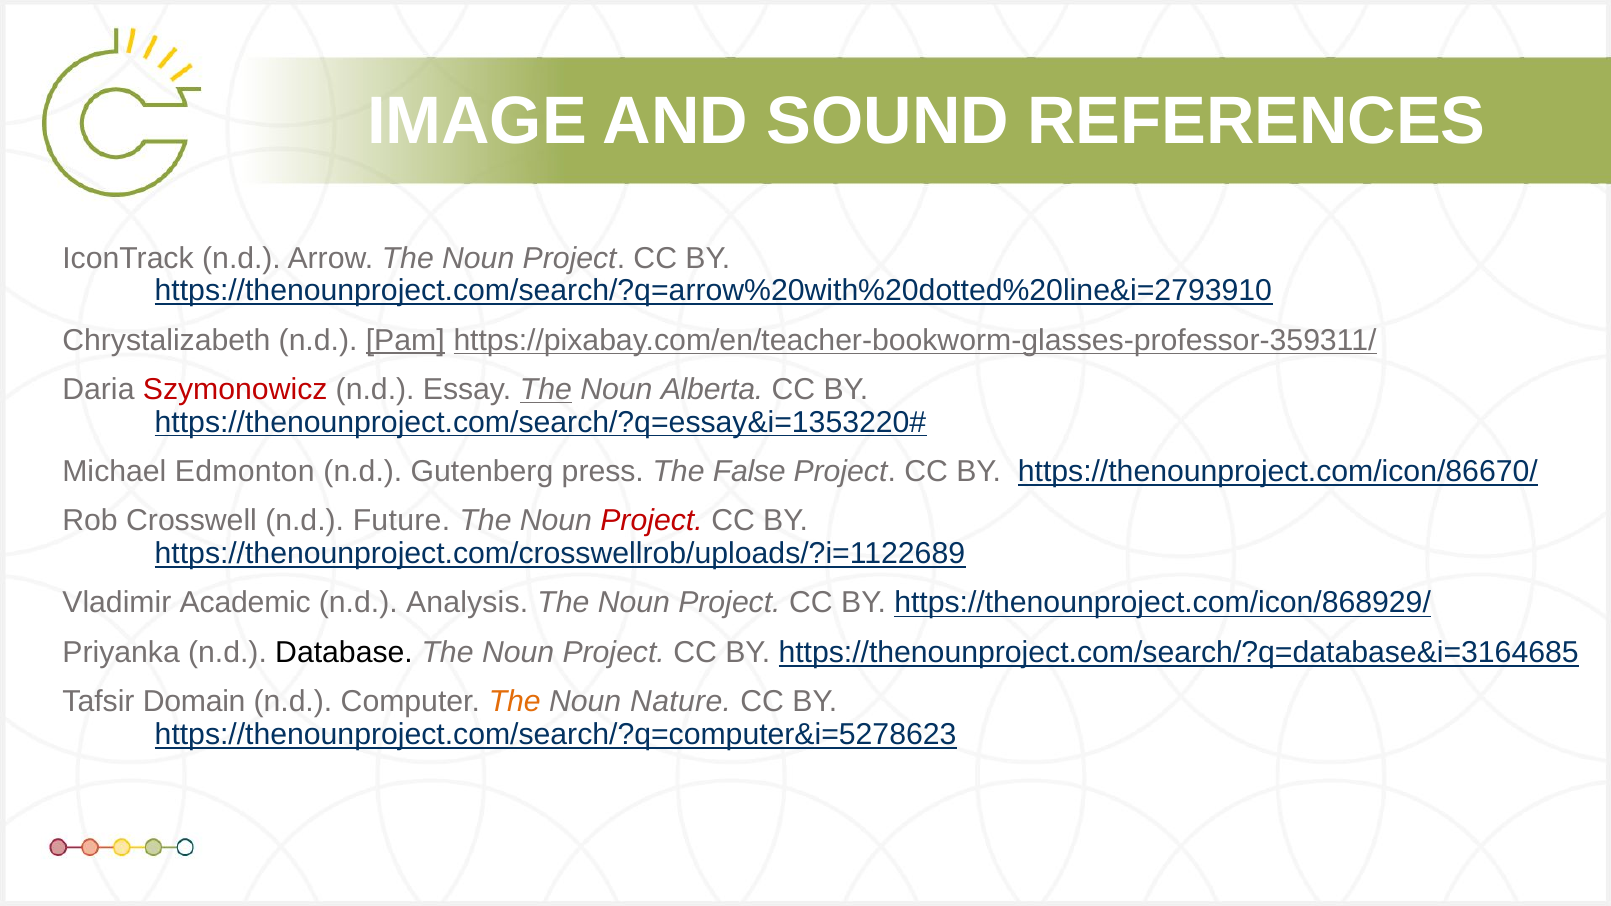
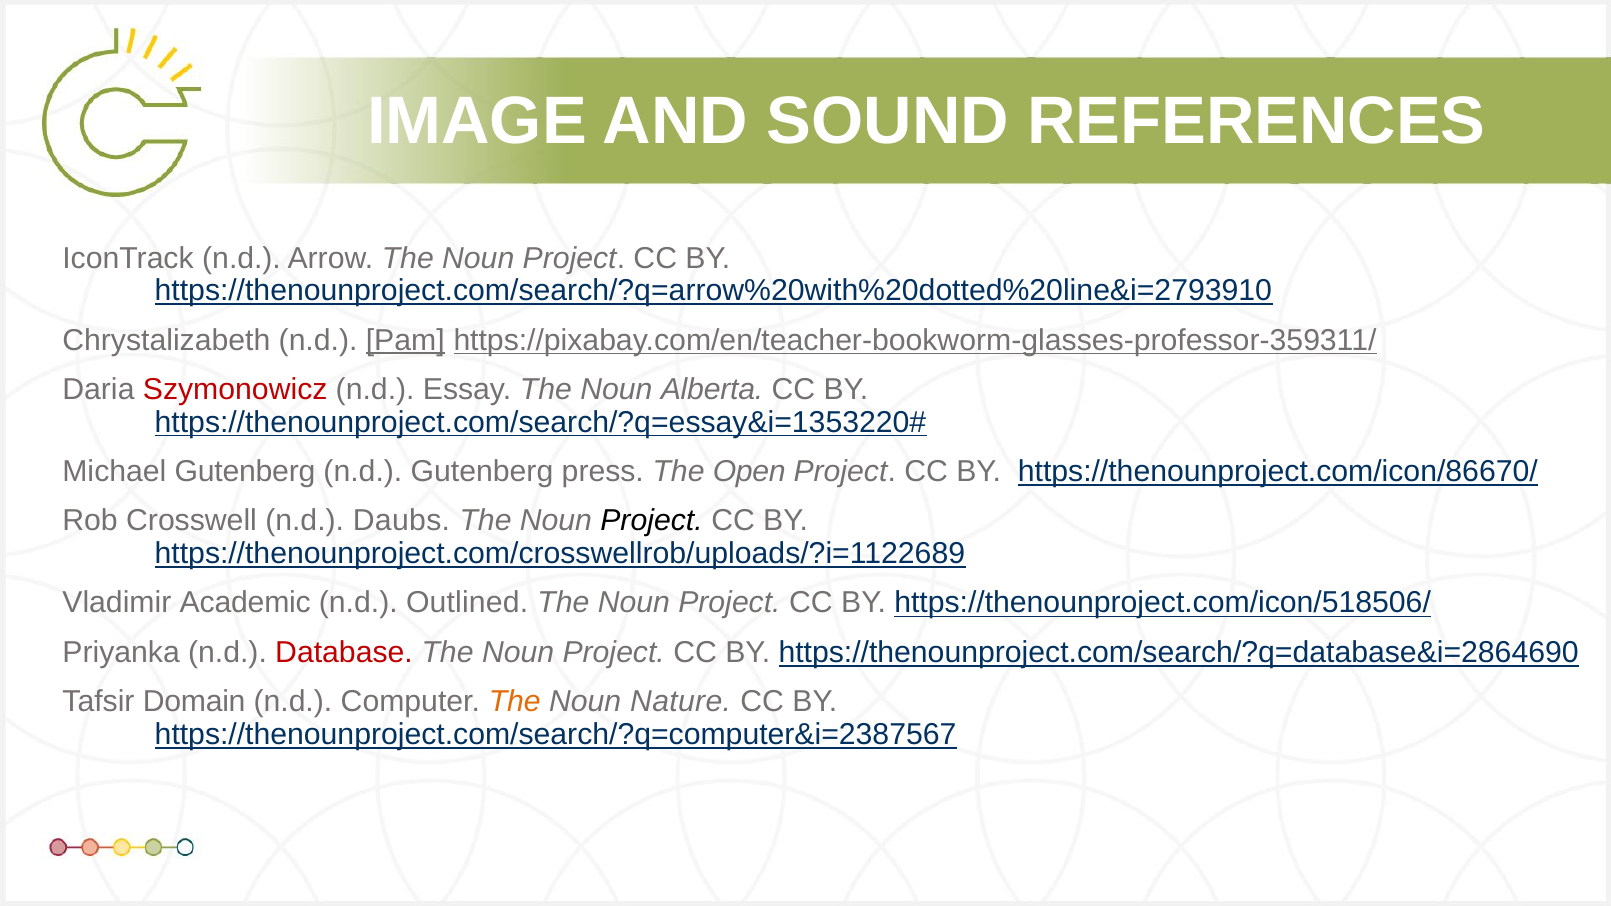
The at (546, 390) underline: present -> none
Michael Edmonton: Edmonton -> Gutenberg
False: False -> Open
Future: Future -> Daubs
Project at (652, 521) colour: red -> black
Analysis: Analysis -> Outlined
https://thenounproject.com/icon/868929/: https://thenounproject.com/icon/868929/ -> https://thenounproject.com/icon/518506/
Database colour: black -> red
https://thenounproject.com/search/?q=database&i=3164685: https://thenounproject.com/search/?q=database&i=3164685 -> https://thenounproject.com/search/?q=database&i=2864690
https://thenounproject.com/search/?q=computer&i=5278623: https://thenounproject.com/search/?q=computer&i=5278623 -> https://thenounproject.com/search/?q=computer&i=2387567
